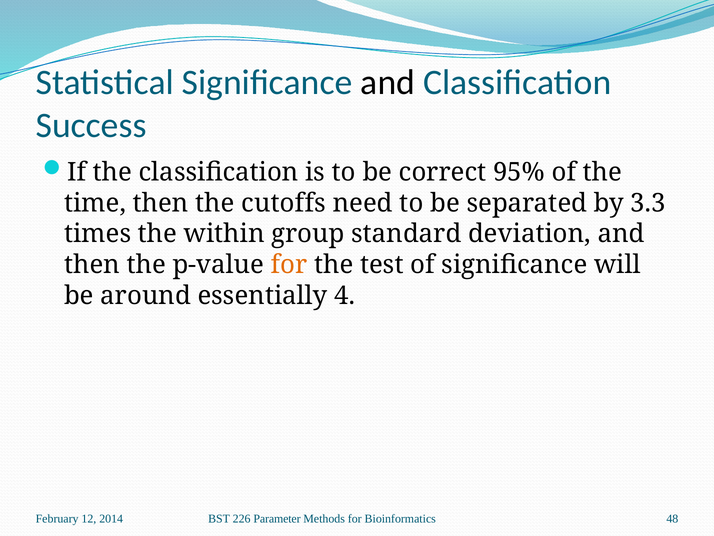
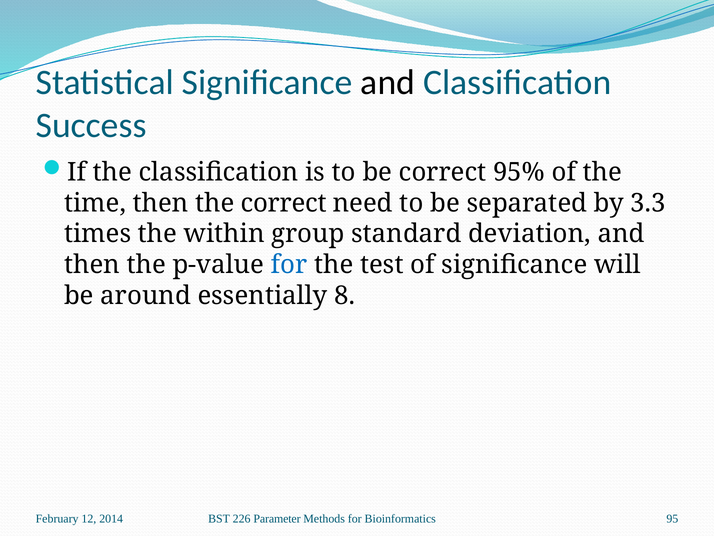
the cutoffs: cutoffs -> correct
for at (289, 265) colour: orange -> blue
4: 4 -> 8
48: 48 -> 95
